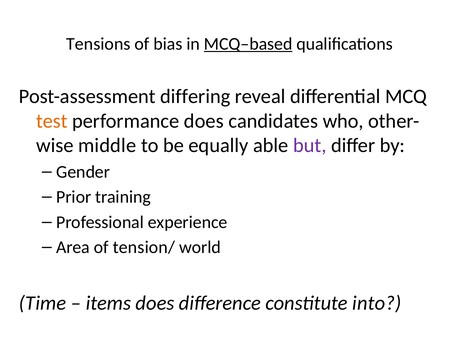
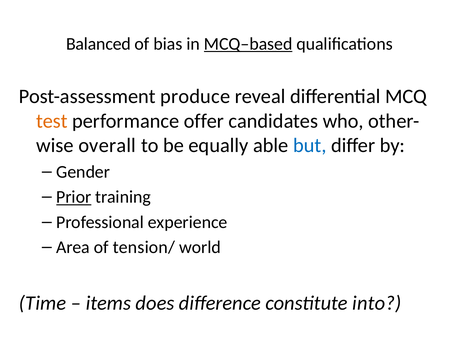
Tensions: Tensions -> Balanced
differing: differing -> produce
performance does: does -> offer
middle: middle -> overall
but colour: purple -> blue
Prior underline: none -> present
